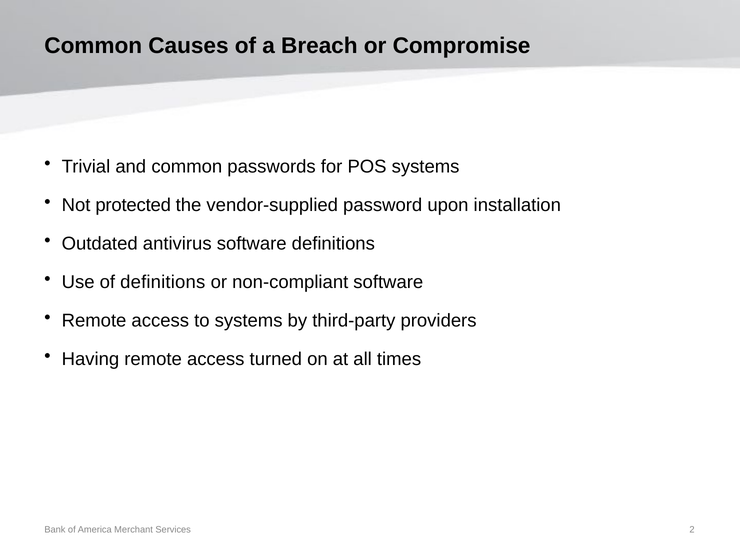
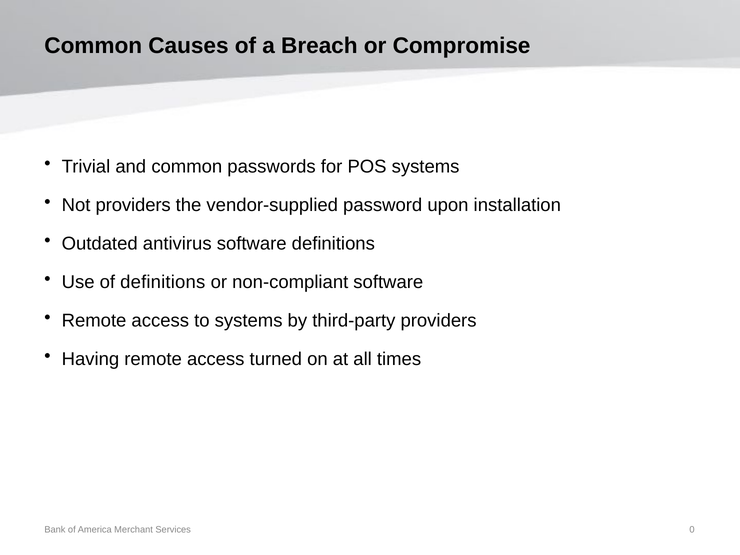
Not protected: protected -> providers
2: 2 -> 0
